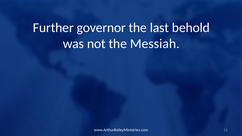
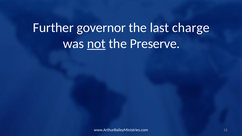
behold: behold -> charge
not underline: none -> present
Messiah: Messiah -> Preserve
